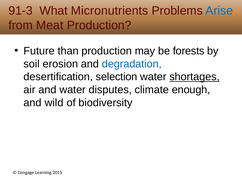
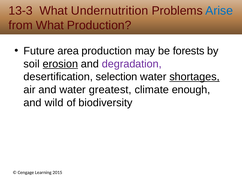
91-3: 91-3 -> 13-3
Micronutrients: Micronutrients -> Undernutrition
from Meat: Meat -> What
than: than -> area
erosion underline: none -> present
degradation colour: blue -> purple
disputes: disputes -> greatest
